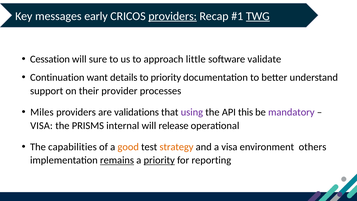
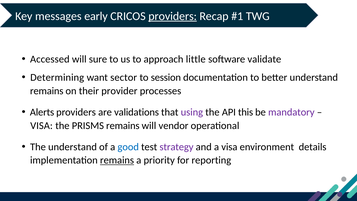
TWG underline: present -> none
Cessation: Cessation -> Accessed
Continuation: Continuation -> Determining
details: details -> sector
to priority: priority -> session
support at (47, 91): support -> remains
Miles: Miles -> Alerts
PRISMS internal: internal -> remains
release: release -> vendor
The capabilities: capabilities -> understand
good colour: orange -> blue
strategy colour: orange -> purple
others: others -> details
priority at (159, 160) underline: present -> none
